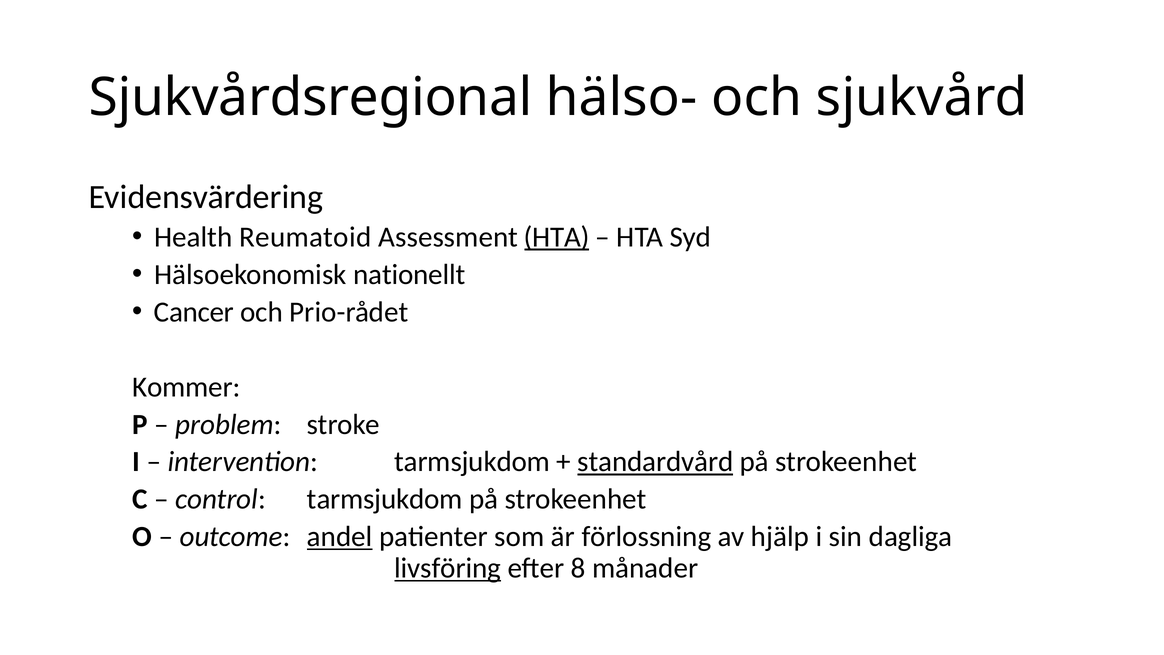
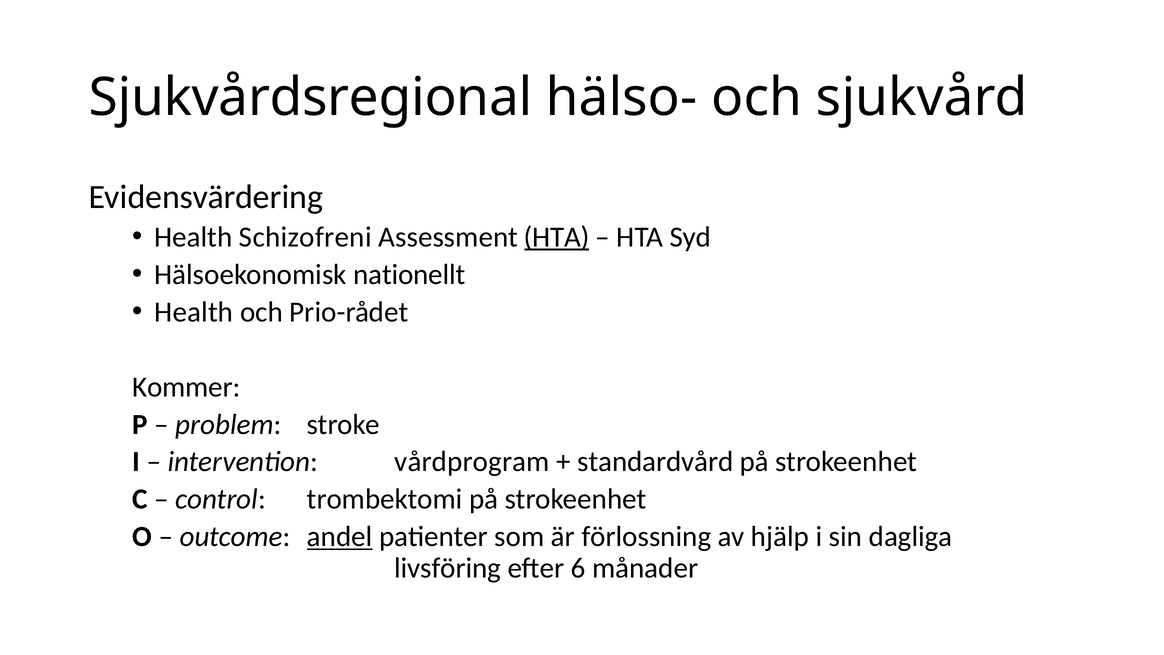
Reumatoid: Reumatoid -> Schizofreni
Cancer at (194, 312): Cancer -> Health
intervention tarmsjukdom: tarmsjukdom -> vårdprogram
standardvård underline: present -> none
control tarmsjukdom: tarmsjukdom -> trombektomi
livsföring underline: present -> none
8: 8 -> 6
